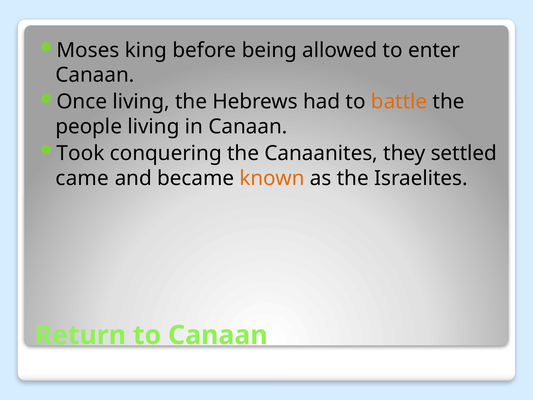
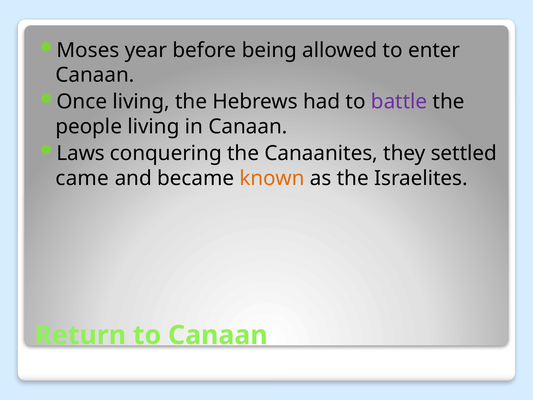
king: king -> year
battle colour: orange -> purple
Took: Took -> Laws
